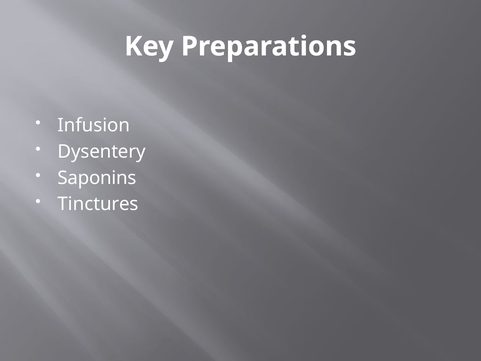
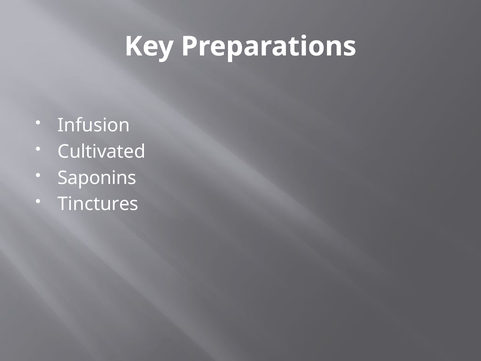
Dysentery: Dysentery -> Cultivated
